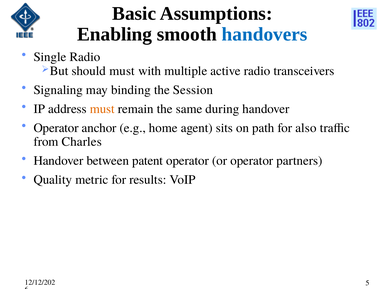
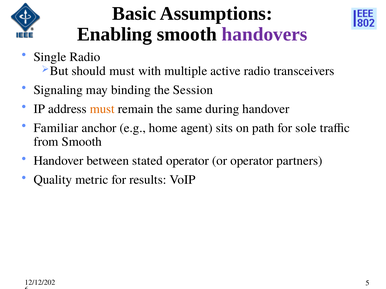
handovers colour: blue -> purple
Operator at (56, 128): Operator -> Familiar
also: also -> sole
from Charles: Charles -> Smooth
patent: patent -> stated
